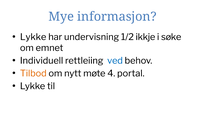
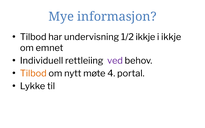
Lykke at (33, 37): Lykke -> Tilbod
i søke: søke -> ikkje
ved colour: blue -> purple
